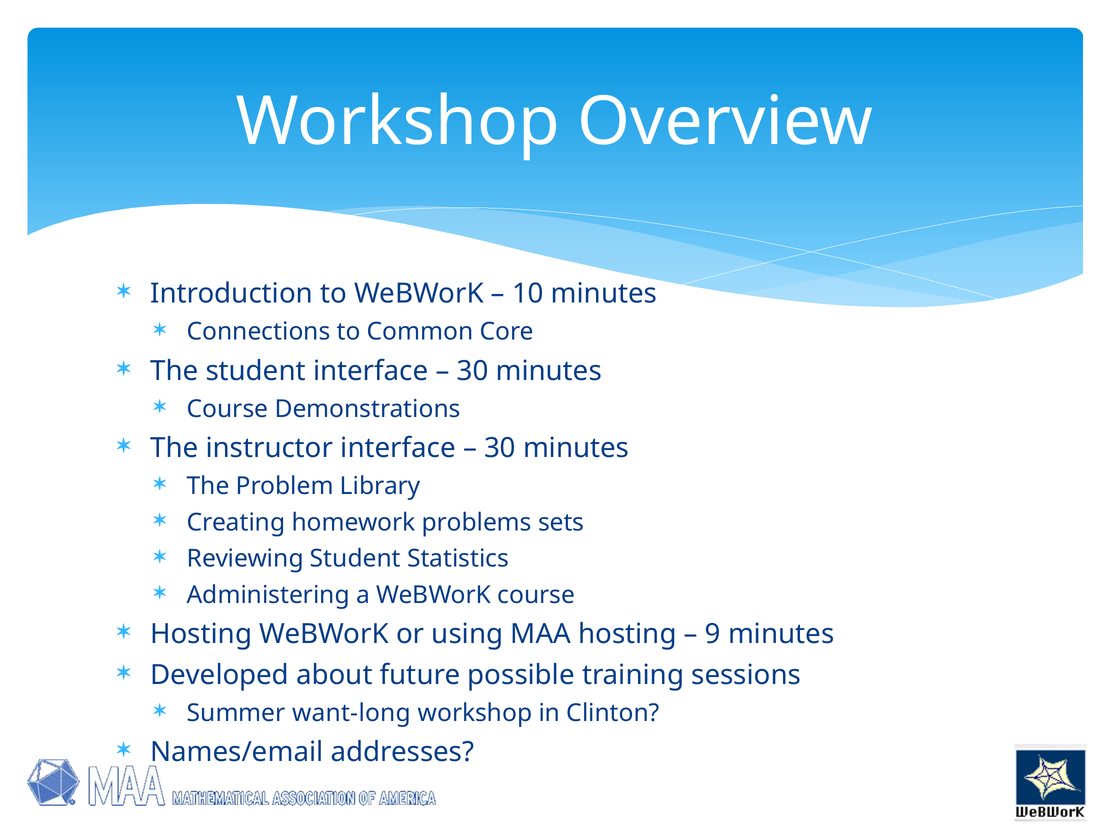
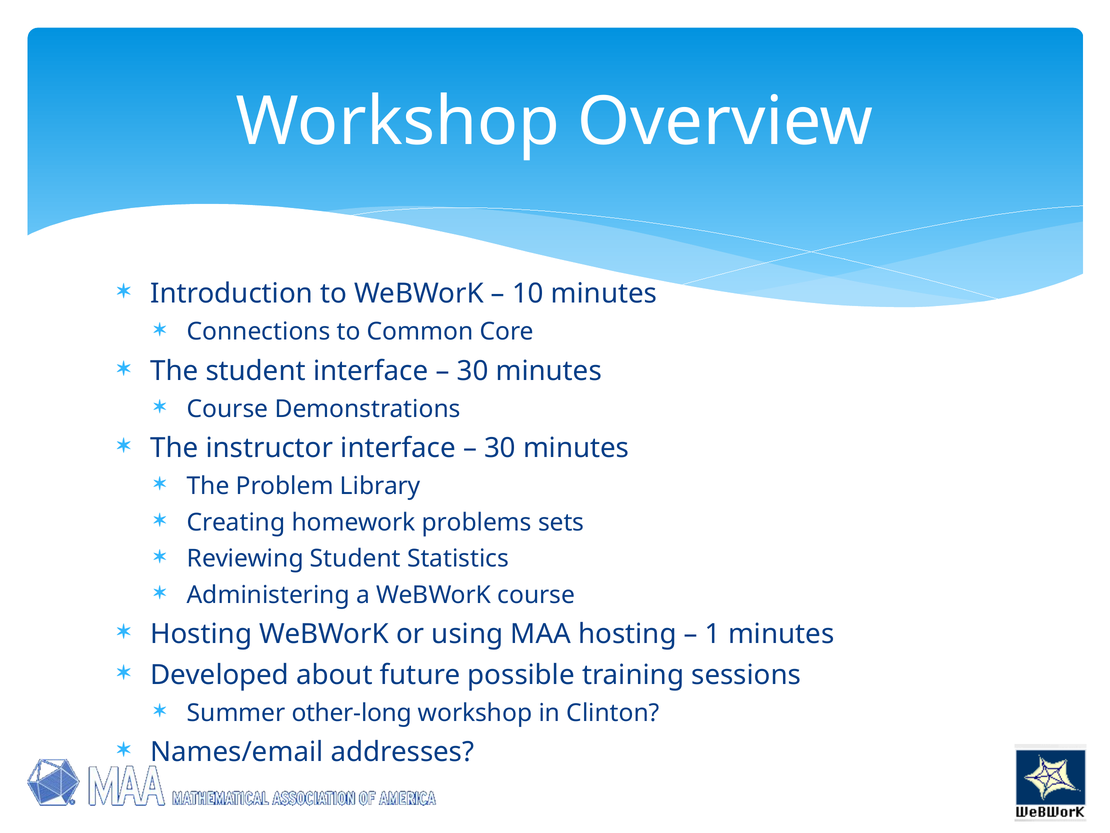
9: 9 -> 1
want-long: want-long -> other-long
